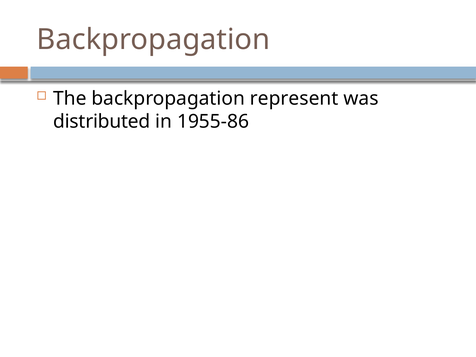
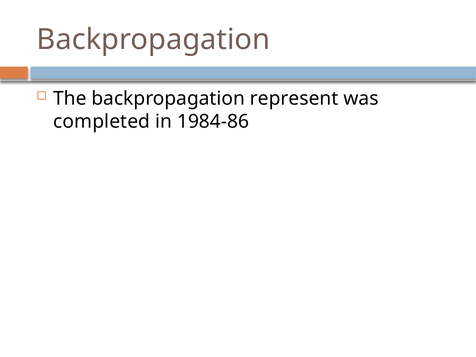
distributed: distributed -> completed
1955-86: 1955-86 -> 1984-86
